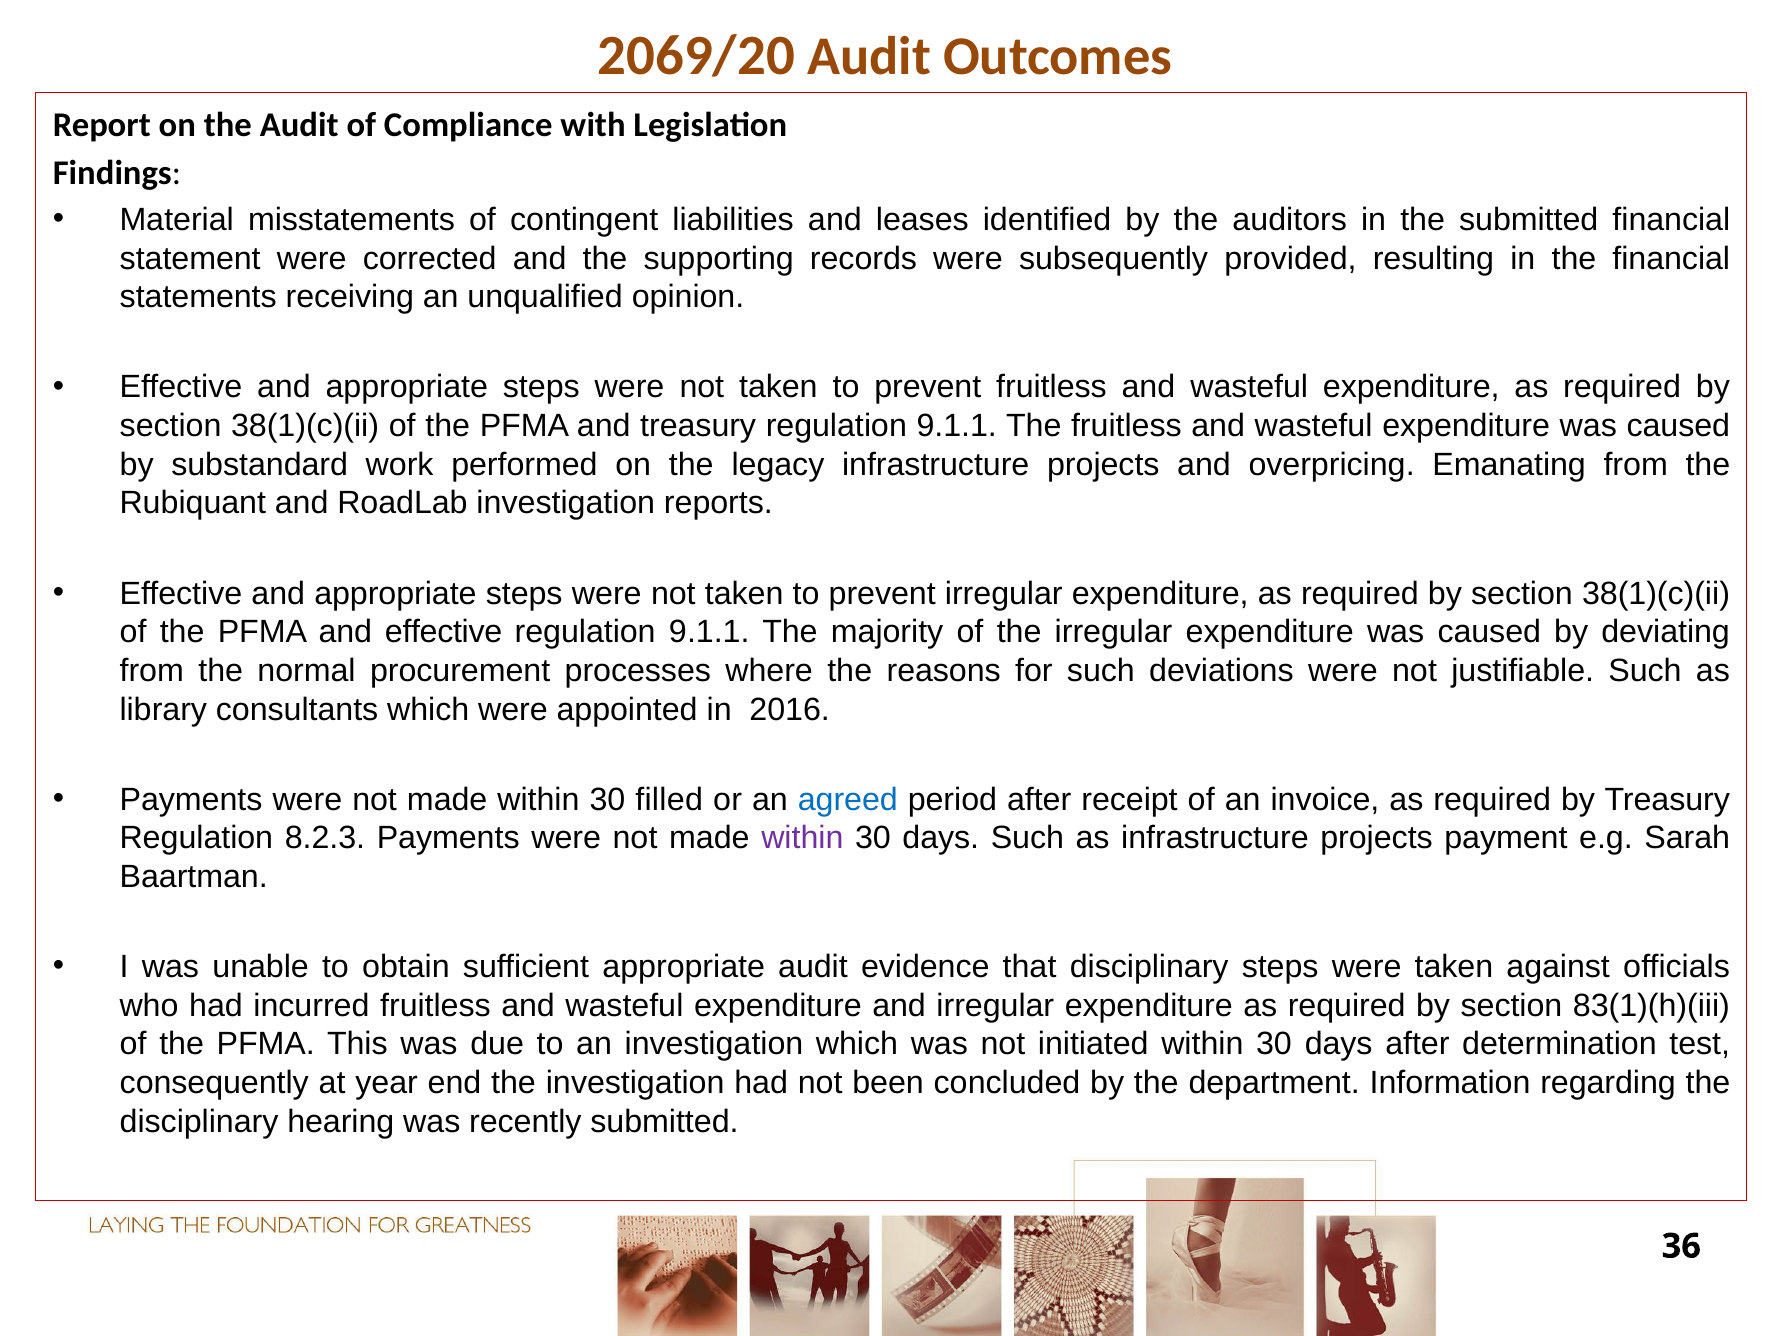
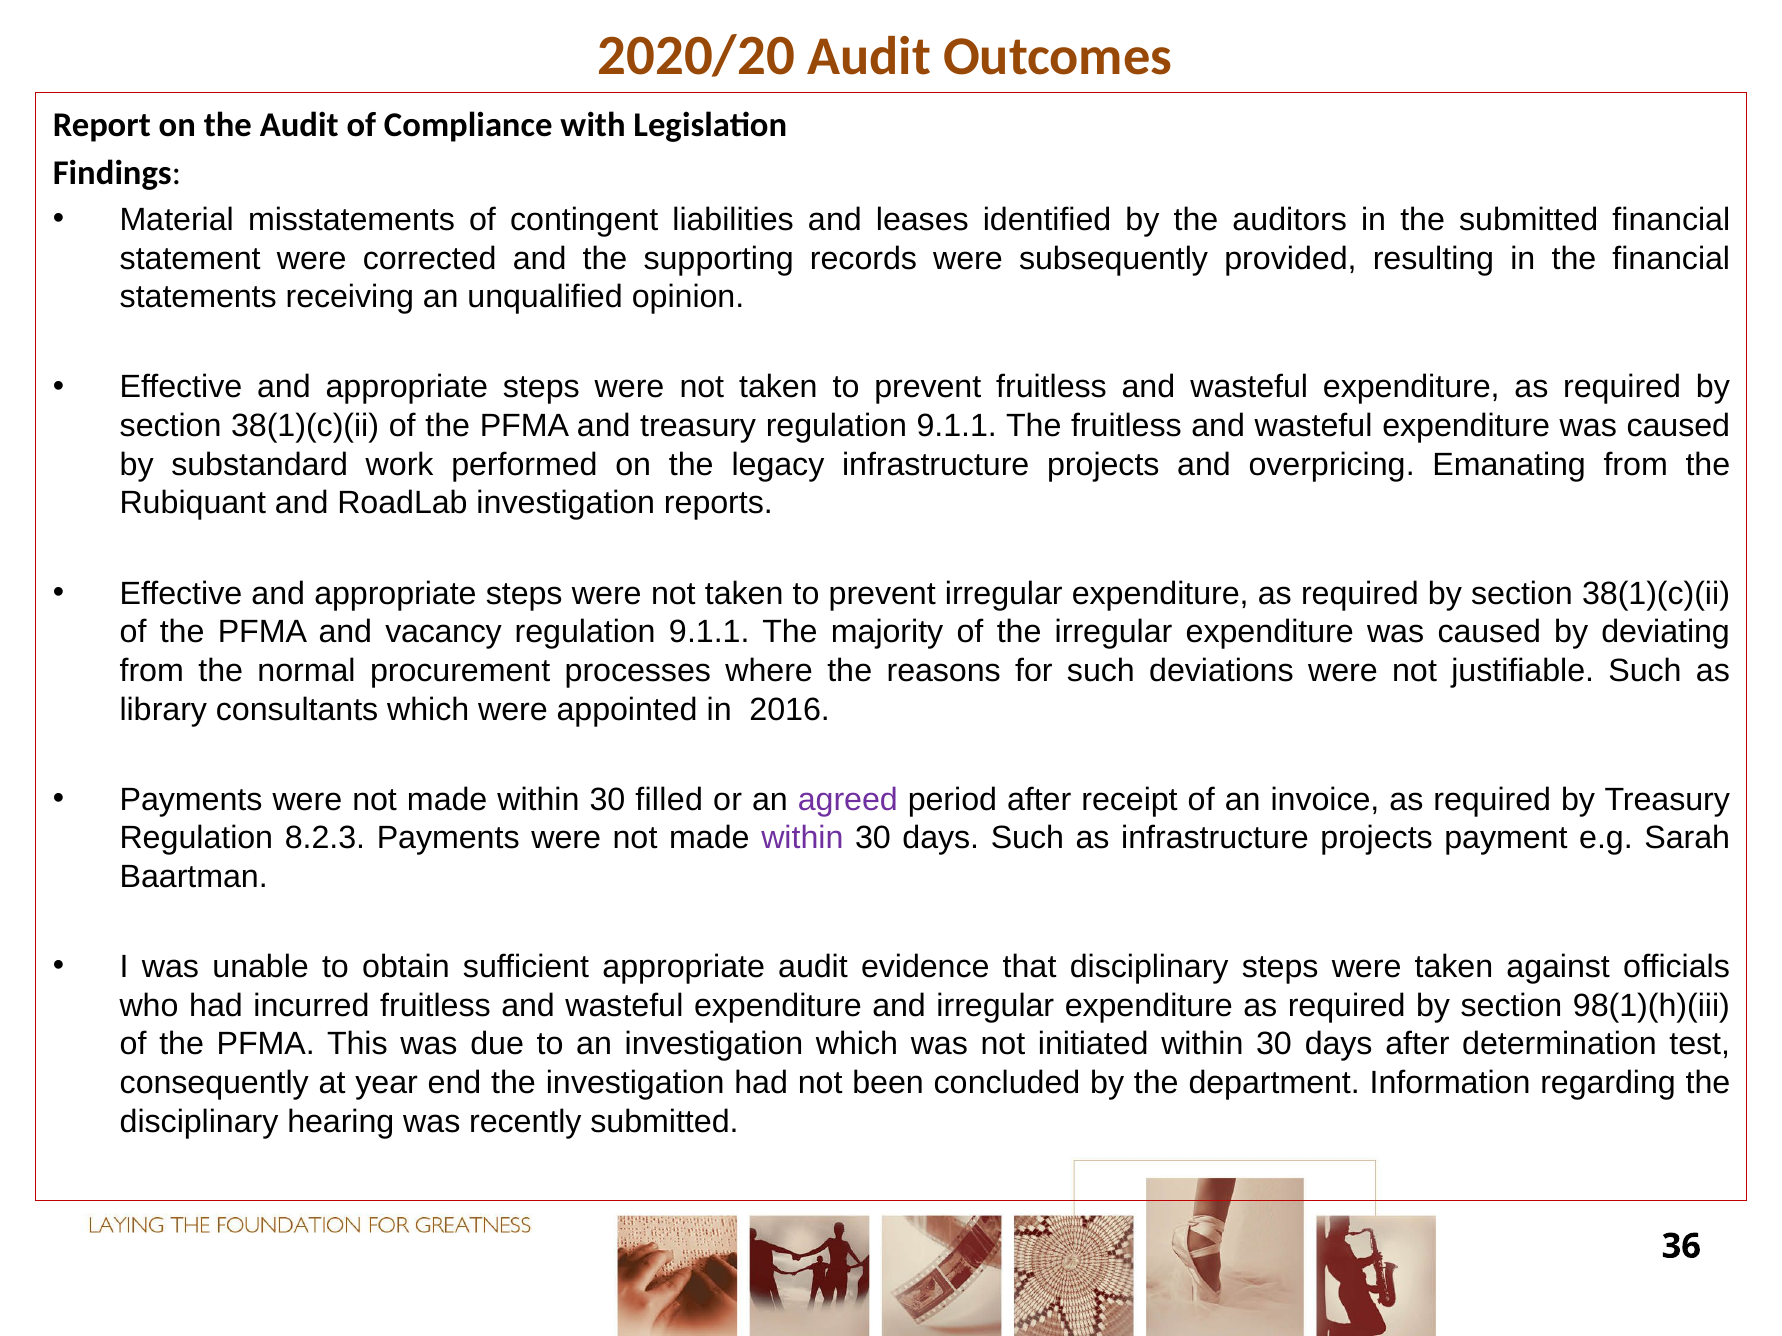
2069/20: 2069/20 -> 2020/20
and effective: effective -> vacancy
agreed colour: blue -> purple
83(1)(h)(iii: 83(1)(h)(iii -> 98(1)(h)(iii
